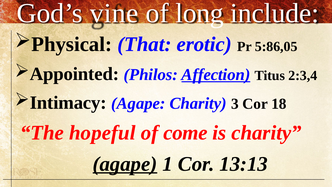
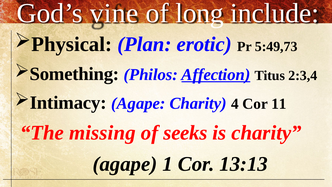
That: That -> Plan
5:86,05: 5:86,05 -> 5:49,73
Appointed: Appointed -> Something
3: 3 -> 4
18: 18 -> 11
hopeful: hopeful -> missing
come: come -> seeks
agape at (125, 164) underline: present -> none
